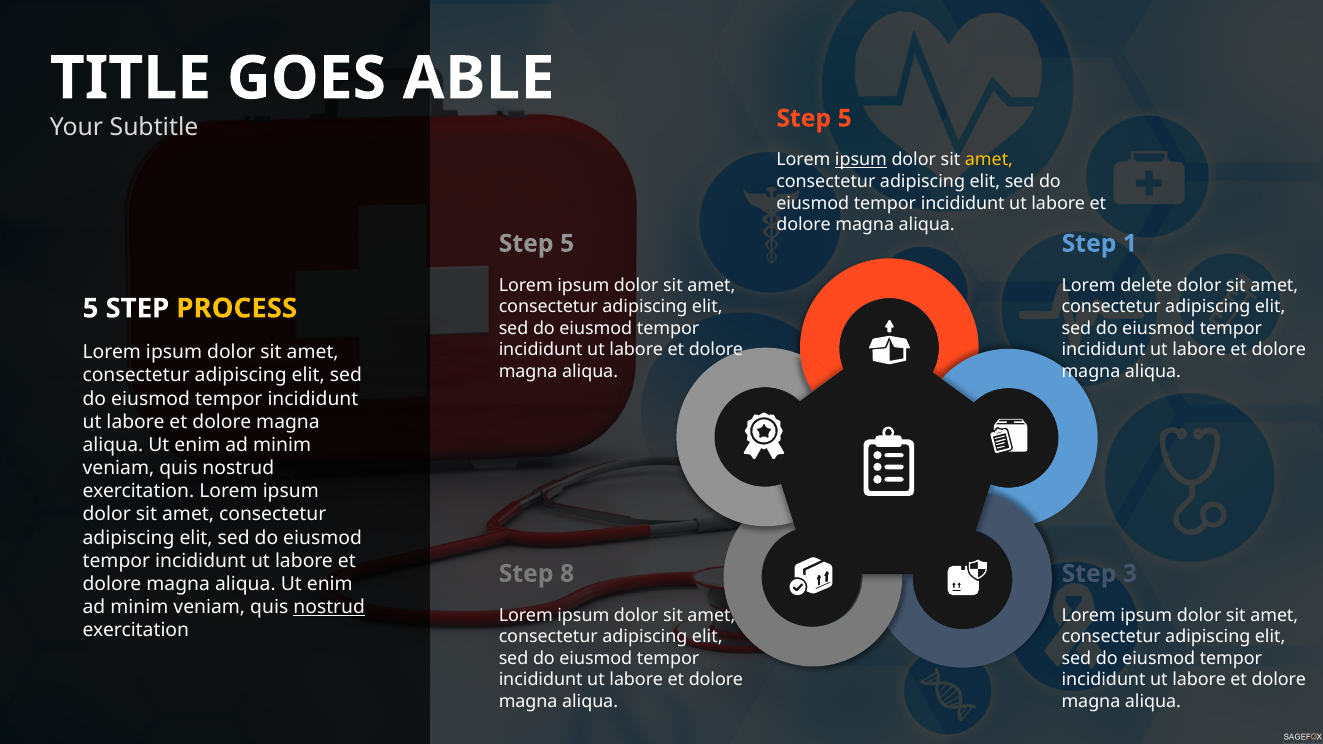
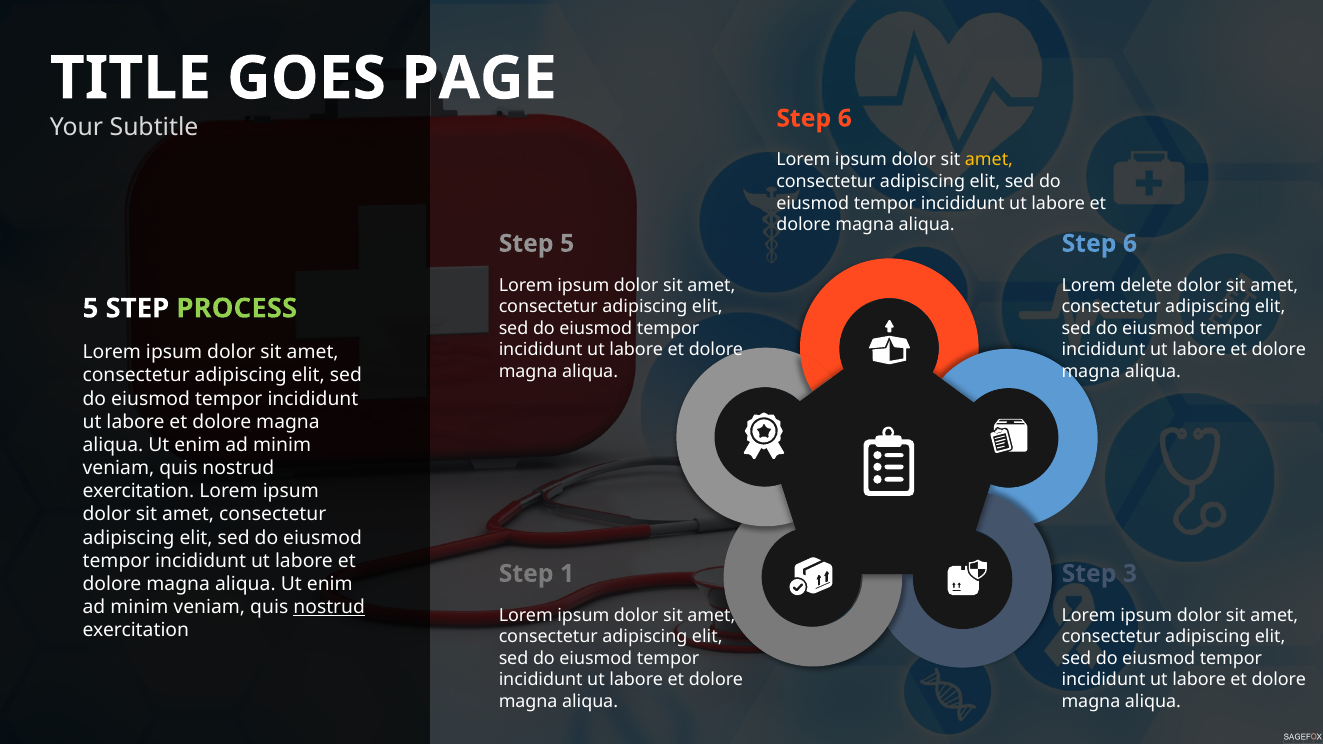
ABLE: ABLE -> PAGE
5 at (845, 118): 5 -> 6
ipsum at (861, 160) underline: present -> none
1 at (1130, 244): 1 -> 6
PROCESS colour: yellow -> light green
8: 8 -> 1
